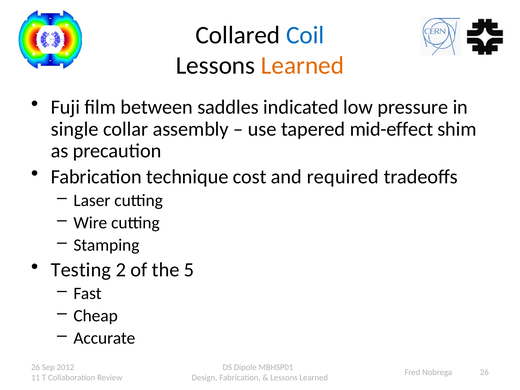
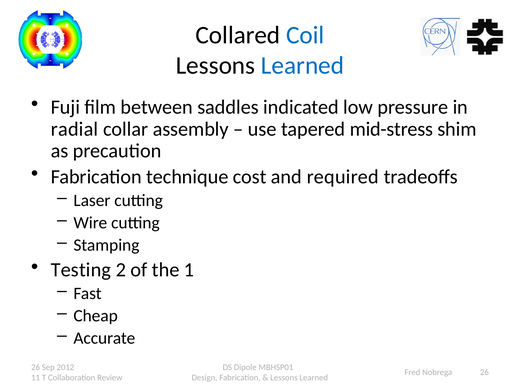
Learned at (303, 65) colour: orange -> blue
single: single -> radial
mid-effect: mid-effect -> mid-stress
5: 5 -> 1
